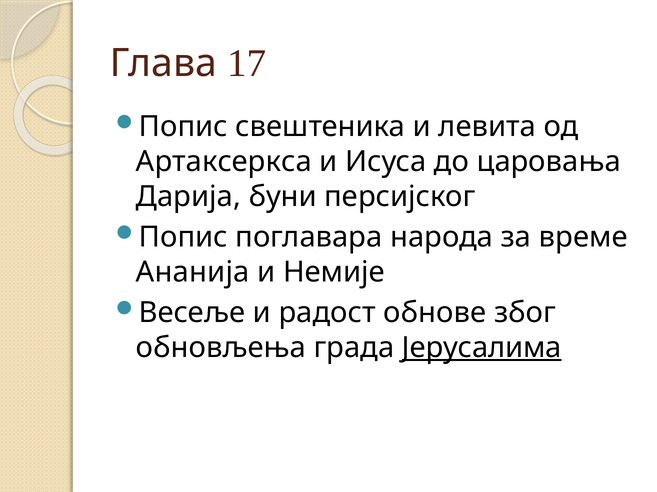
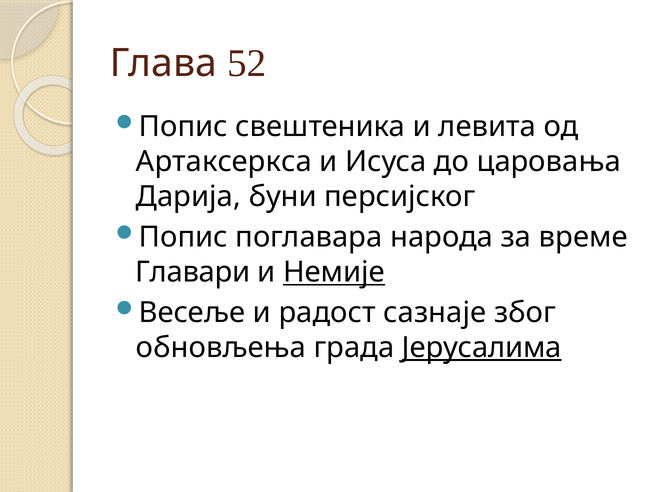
17: 17 -> 52
Ананија: Ананија -> Главари
Немије underline: none -> present
обнове: обнове -> сазнаје
